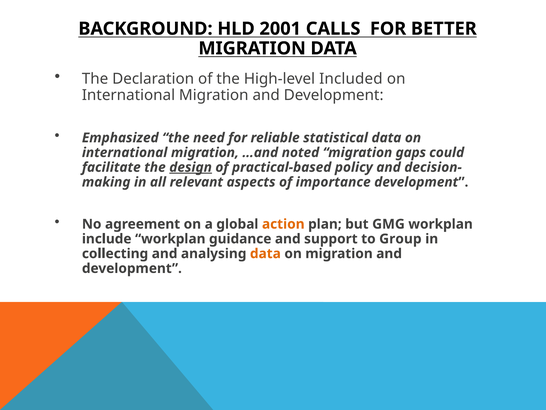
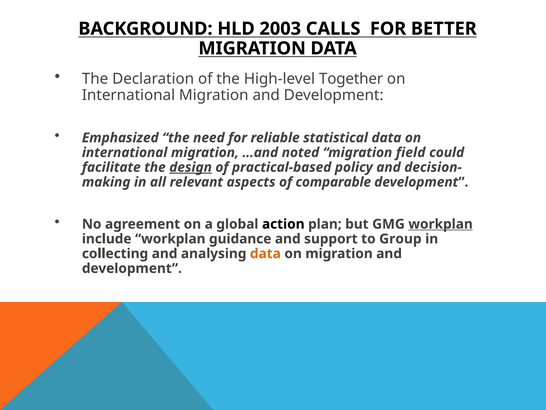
2001: 2001 -> 2003
Included: Included -> Together
gaps: gaps -> field
importance: importance -> comparable
action colour: orange -> black
workplan at (441, 224) underline: none -> present
